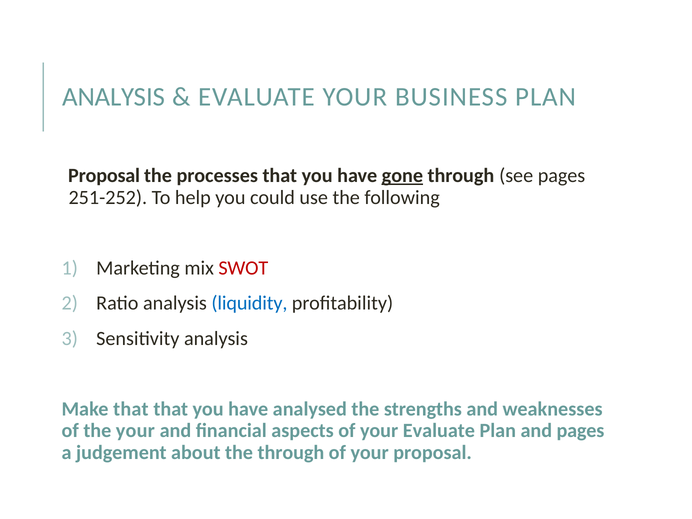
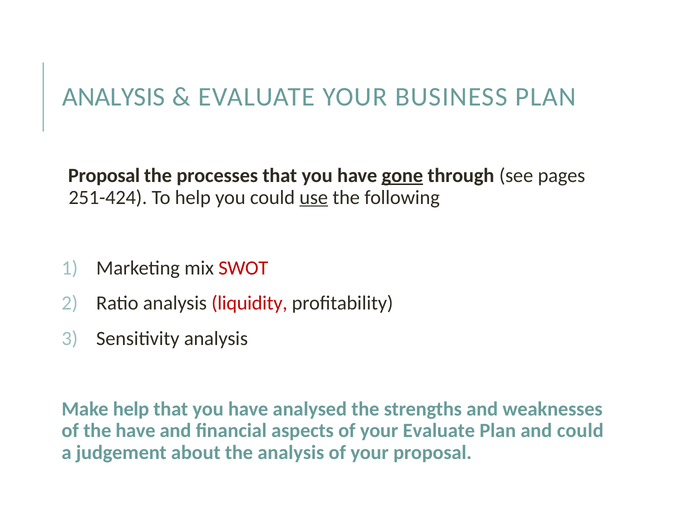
251-252: 251-252 -> 251-424
use underline: none -> present
liquidity colour: blue -> red
Make that: that -> help
the your: your -> have
and pages: pages -> could
the through: through -> analysis
